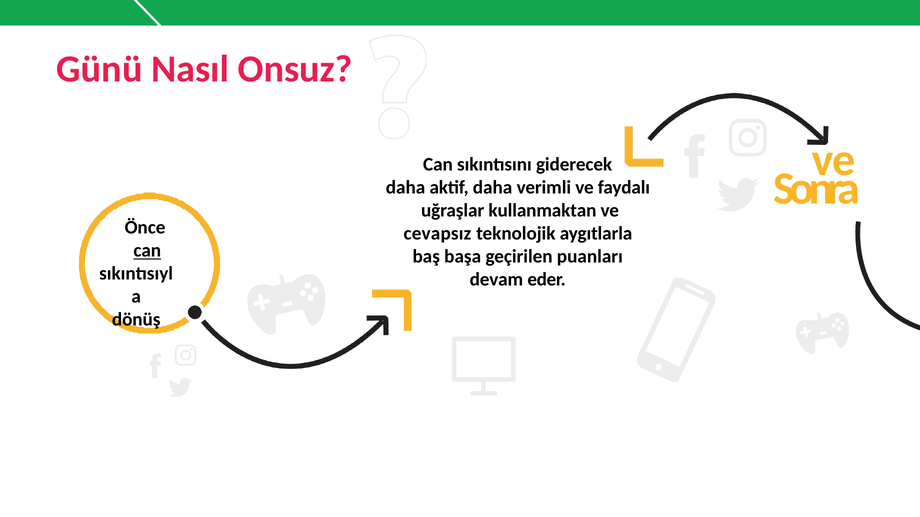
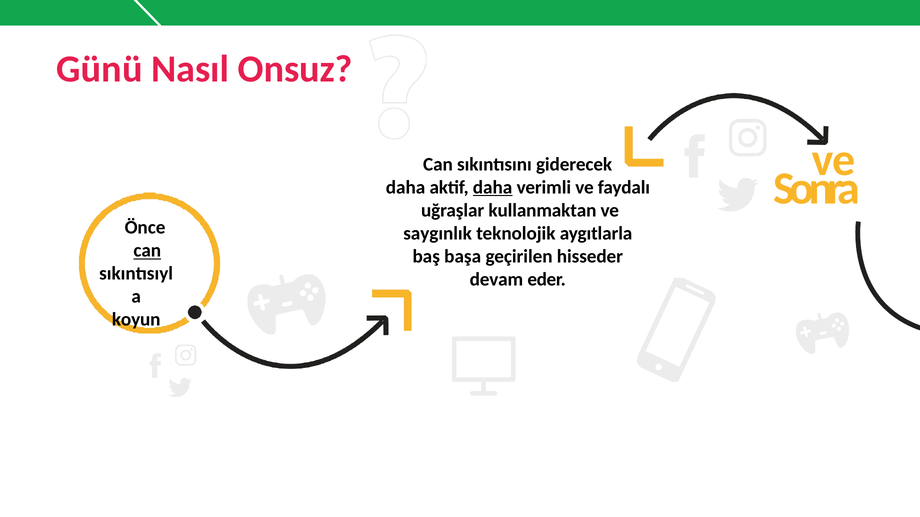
daha at (493, 187) underline: none -> present
cevapsız: cevapsız -> saygınlık
puanları: puanları -> hisseder
dönüş: dönüş -> koyun
